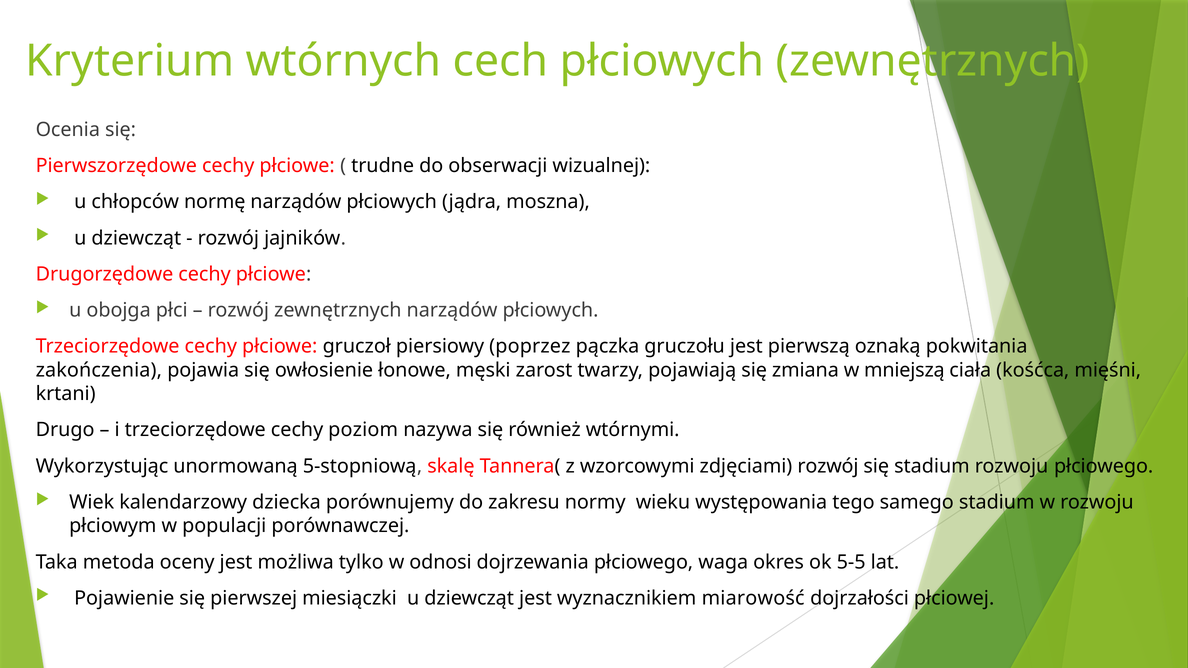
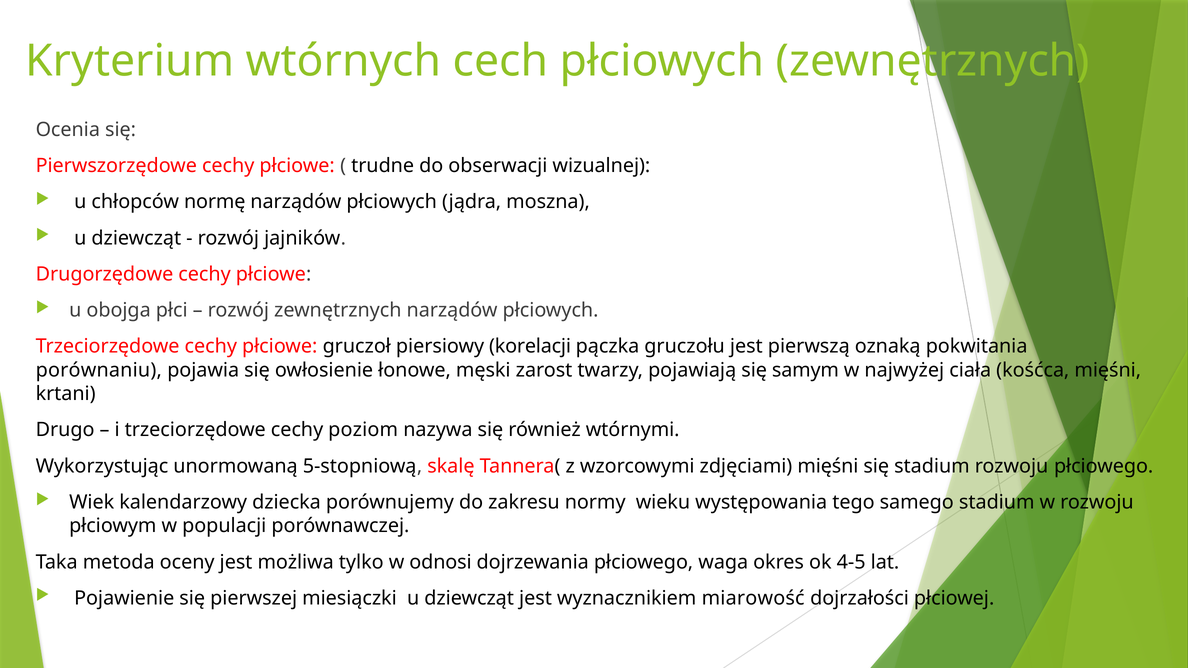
poprzez: poprzez -> korelacji
zakończenia: zakończenia -> porównaniu
zmiana: zmiana -> samym
mniejszą: mniejszą -> najwyżej
zdjęciami rozwój: rozwój -> mięśni
5-5: 5-5 -> 4-5
